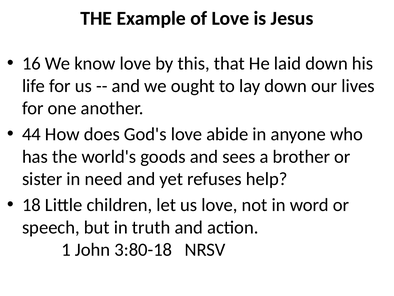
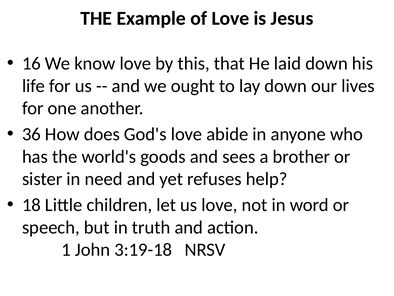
44: 44 -> 36
3:80-18: 3:80-18 -> 3:19-18
